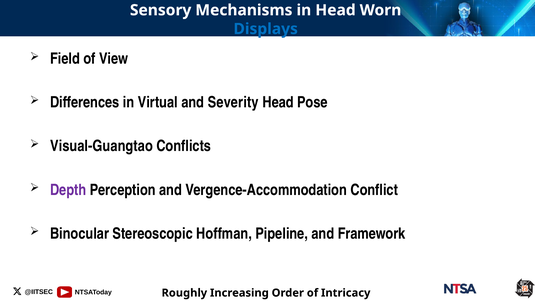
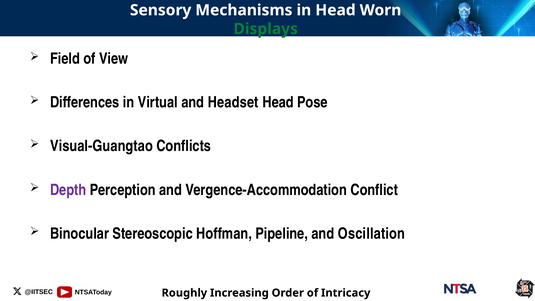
Displays colour: blue -> green
Severity: Severity -> Headset
Framework: Framework -> Oscillation
